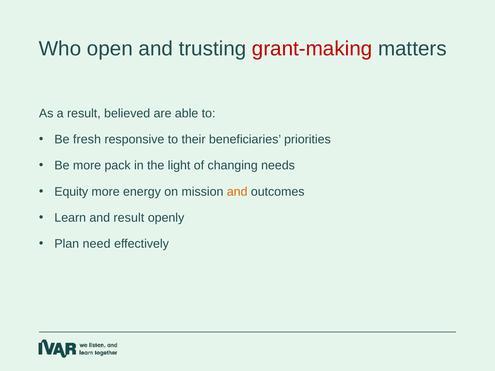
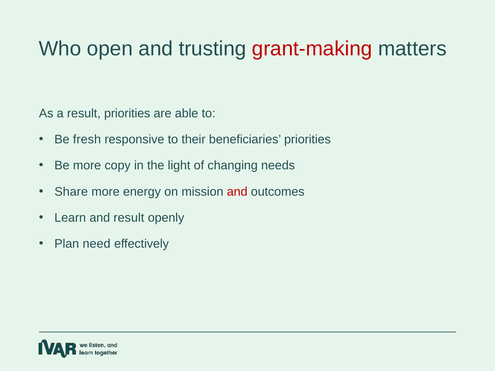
result believed: believed -> priorities
pack: pack -> copy
Equity: Equity -> Share
and at (237, 192) colour: orange -> red
